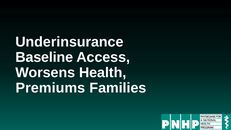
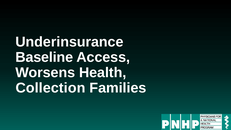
Premiums: Premiums -> Collection
